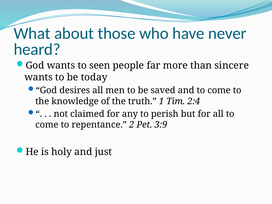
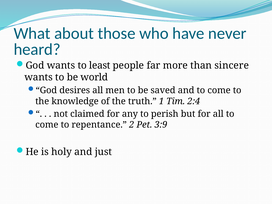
seen: seen -> least
today: today -> world
